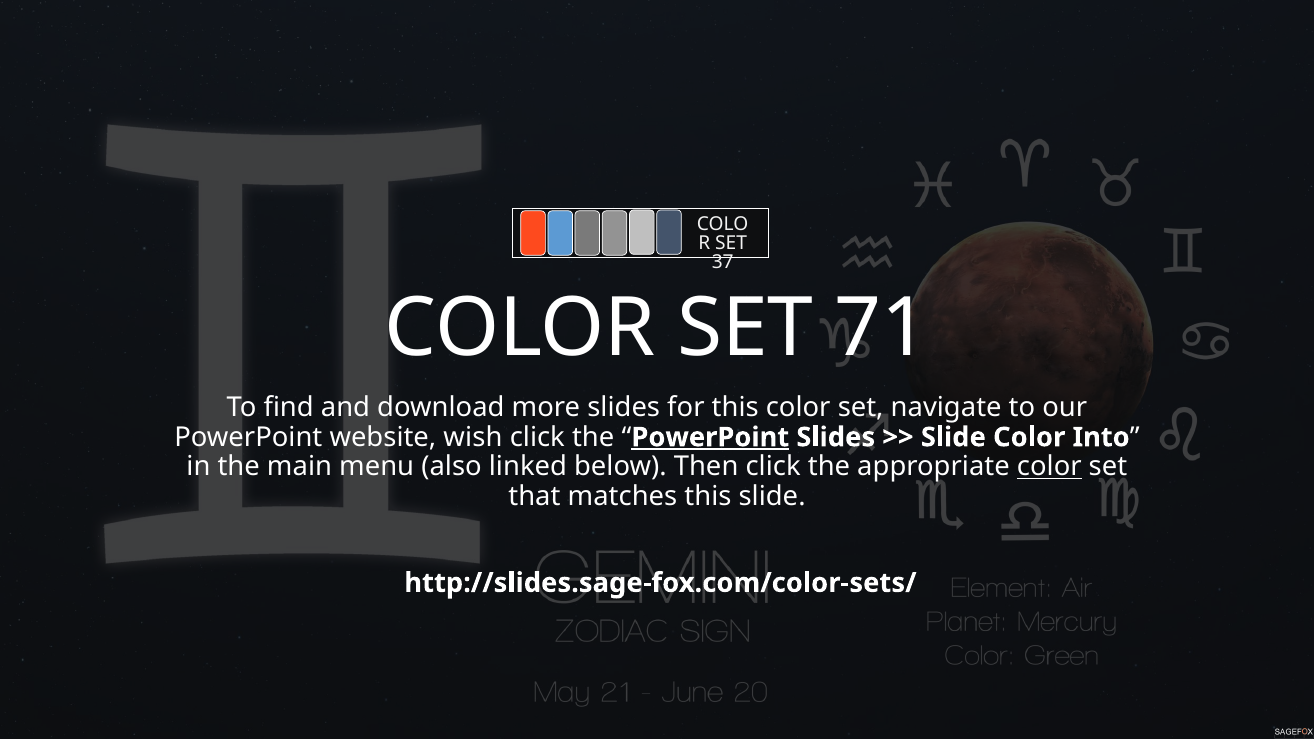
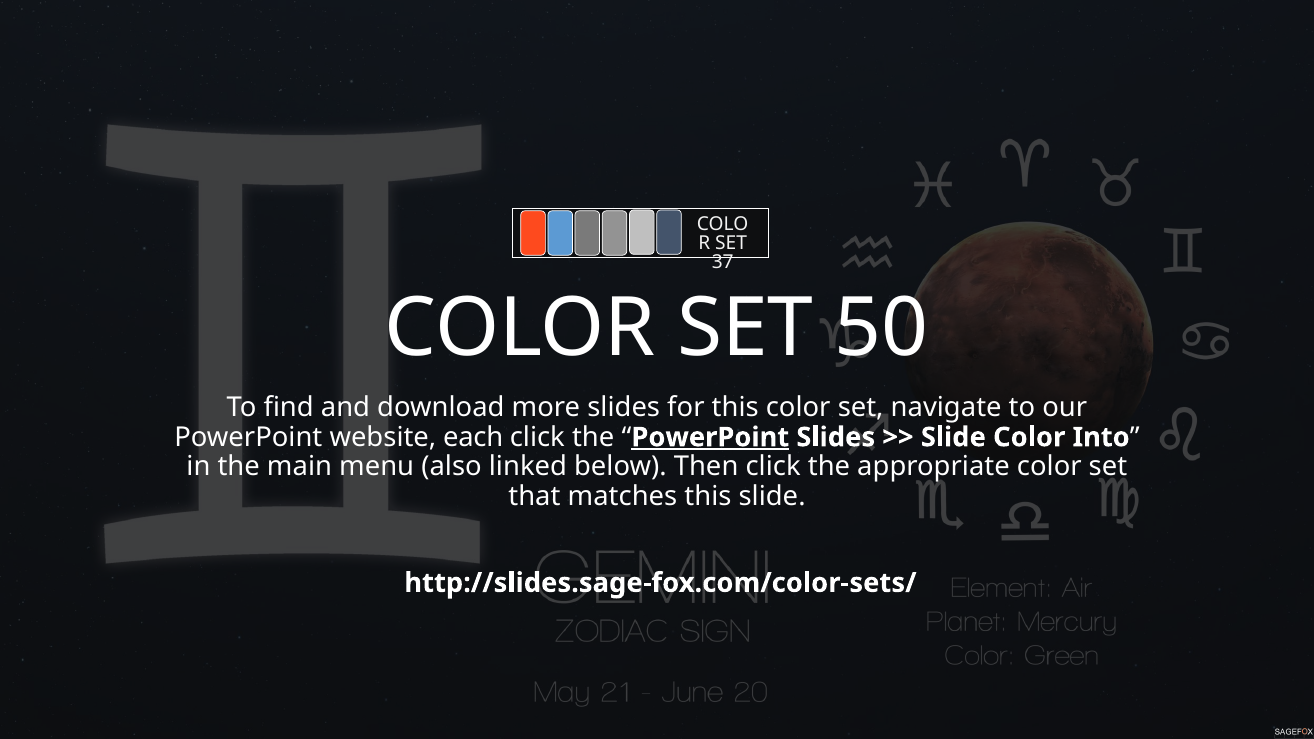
71: 71 -> 50
wish: wish -> each
color at (1049, 467) underline: present -> none
